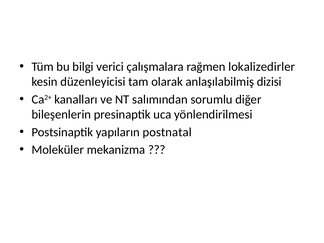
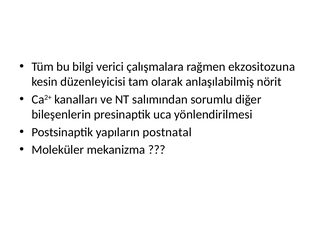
lokalizedirler: lokalizedirler -> ekzositozuna
dizisi: dizisi -> nörit
